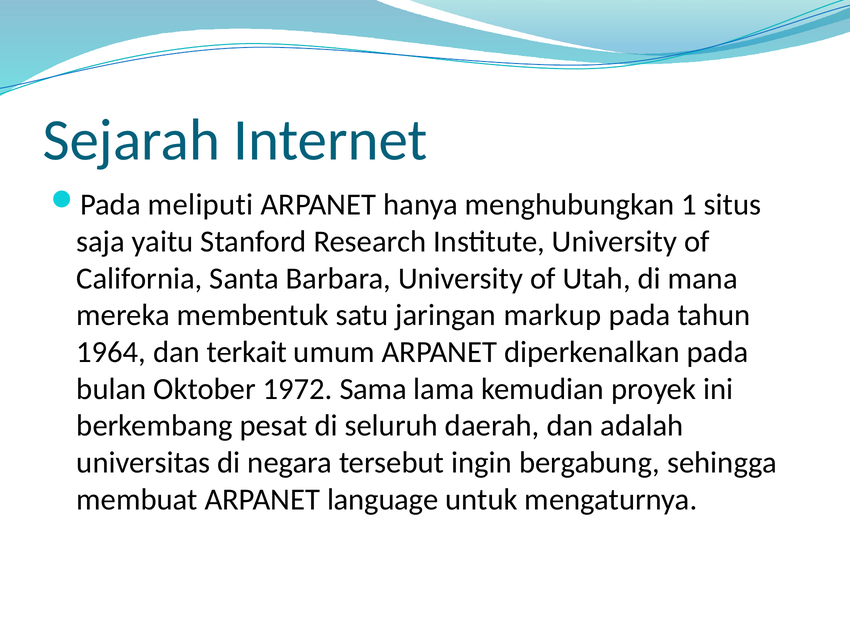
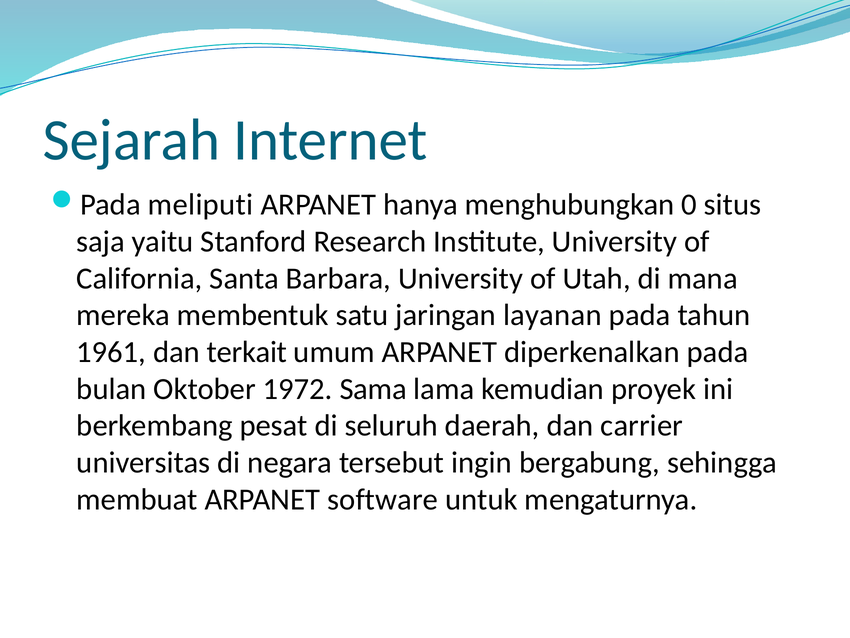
1: 1 -> 0
markup: markup -> layanan
1964: 1964 -> 1961
adalah: adalah -> carrier
language: language -> software
